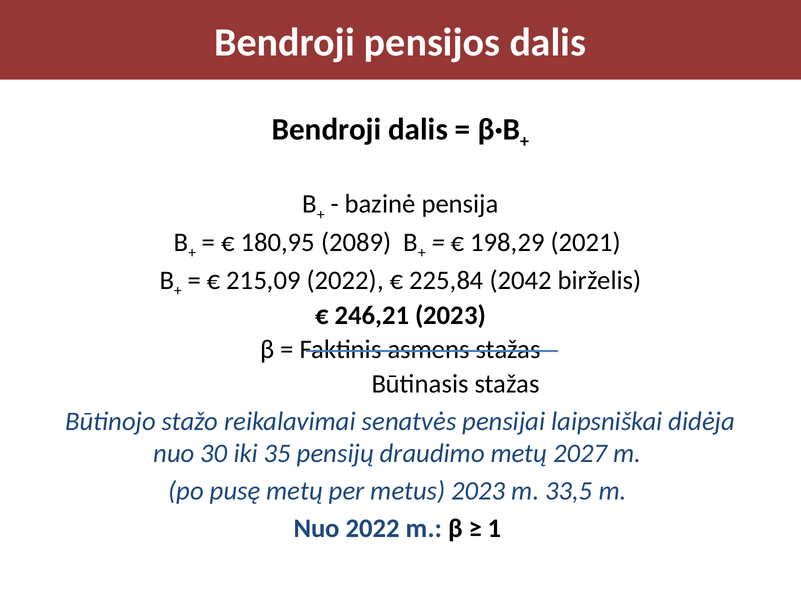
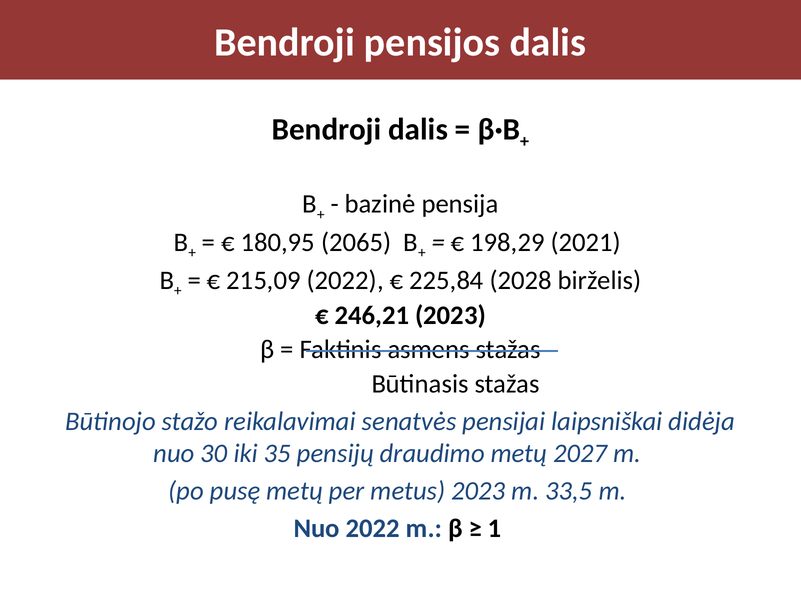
2089: 2089 -> 2065
2042: 2042 -> 2028
